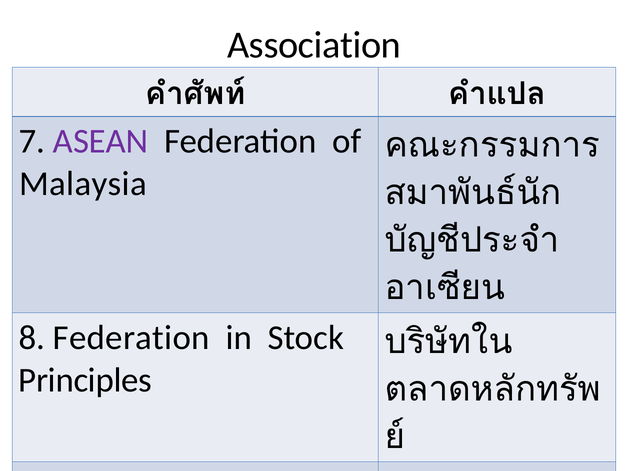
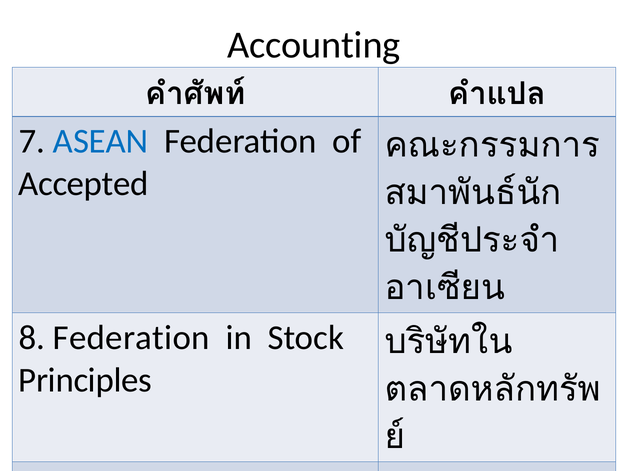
Association: Association -> Accounting
ASEAN colour: purple -> blue
Malaysia: Malaysia -> Accepted
